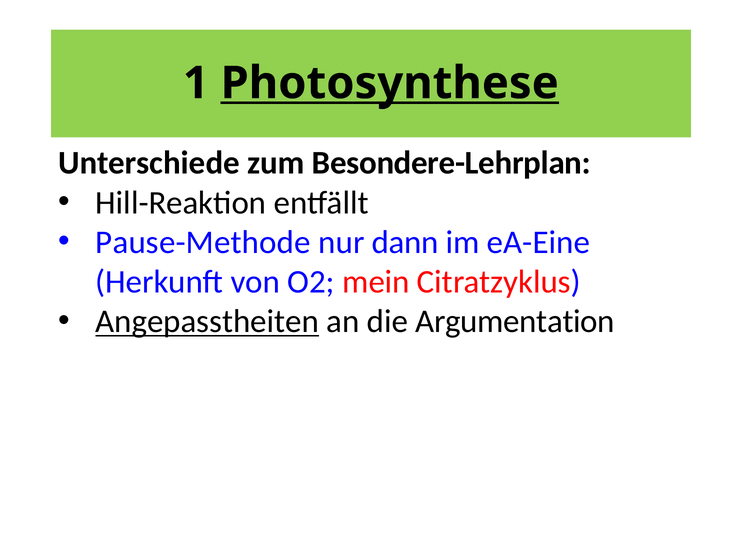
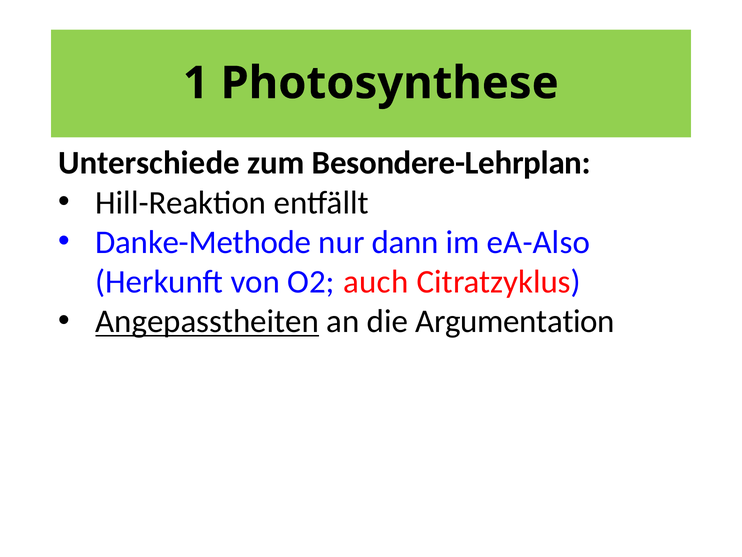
Photosynthese underline: present -> none
Pause-Methode: Pause-Methode -> Danke-Methode
eA-Eine: eA-Eine -> eA-Also
mein: mein -> auch
